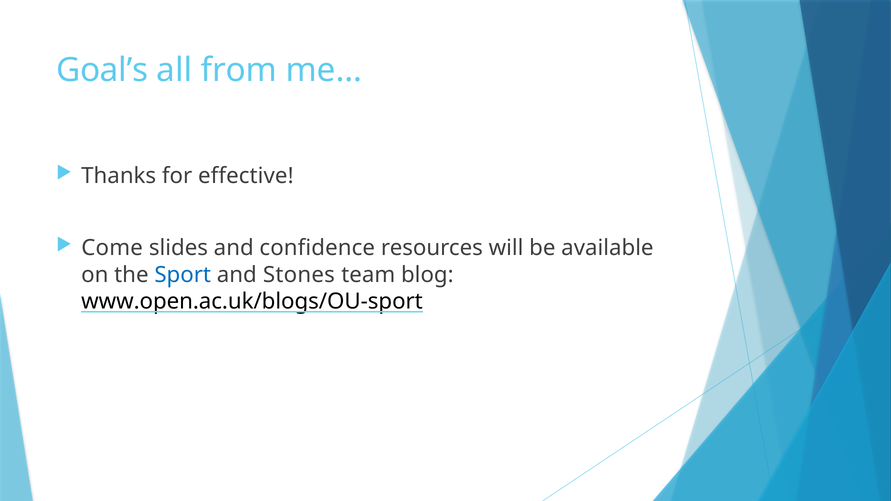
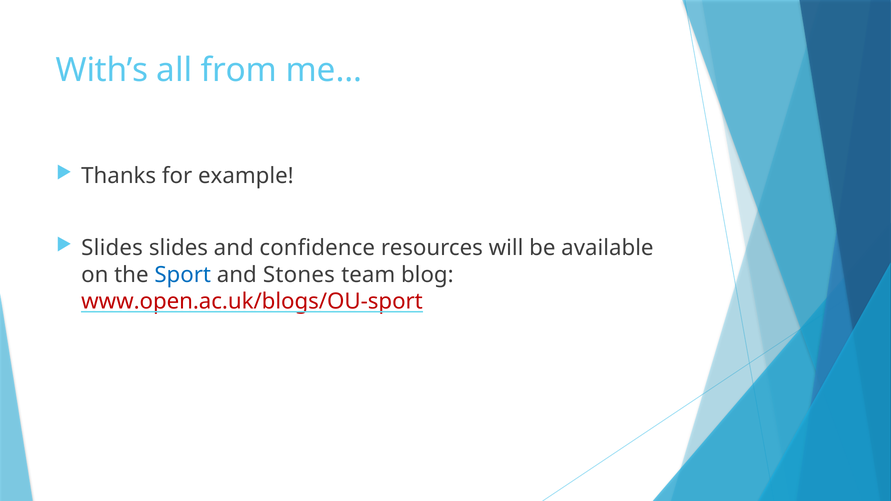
Goal’s: Goal’s -> With’s
effective: effective -> example
Come at (112, 248): Come -> Slides
www.open.ac.uk/blogs/OU-sport colour: black -> red
